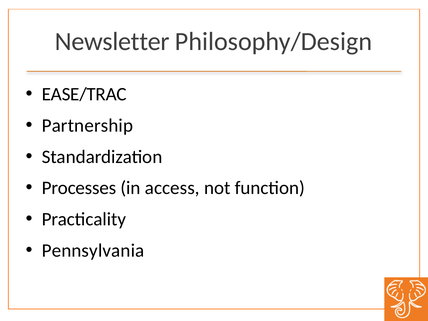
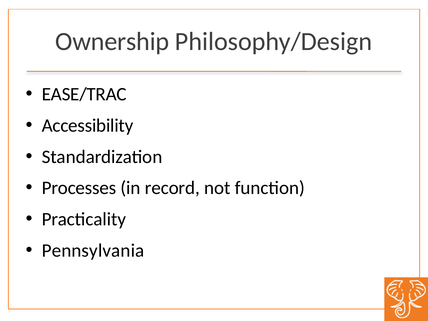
Newsletter: Newsletter -> Ownership
Partnership: Partnership -> Accessibility
access: access -> record
